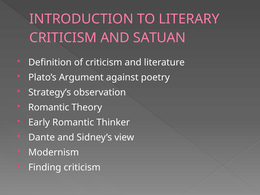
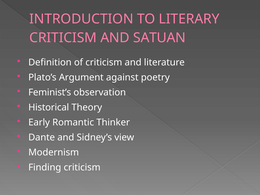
Strategy’s: Strategy’s -> Feminist’s
Romantic at (49, 107): Romantic -> Historical
